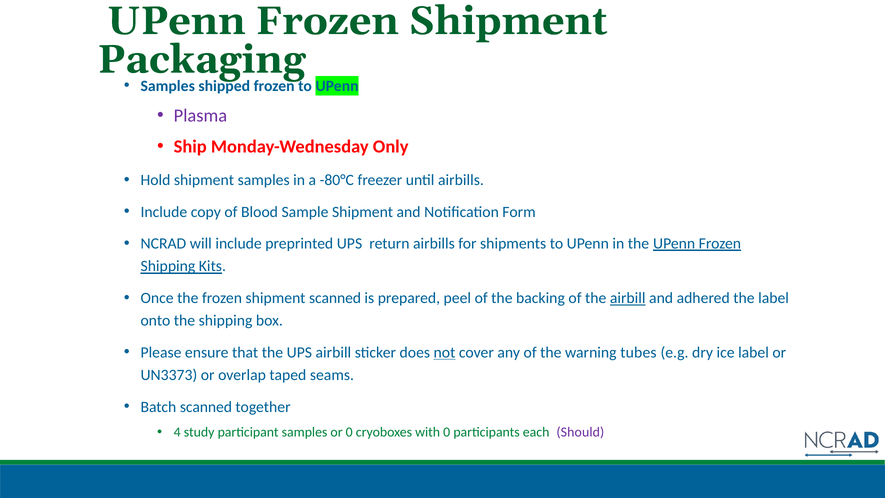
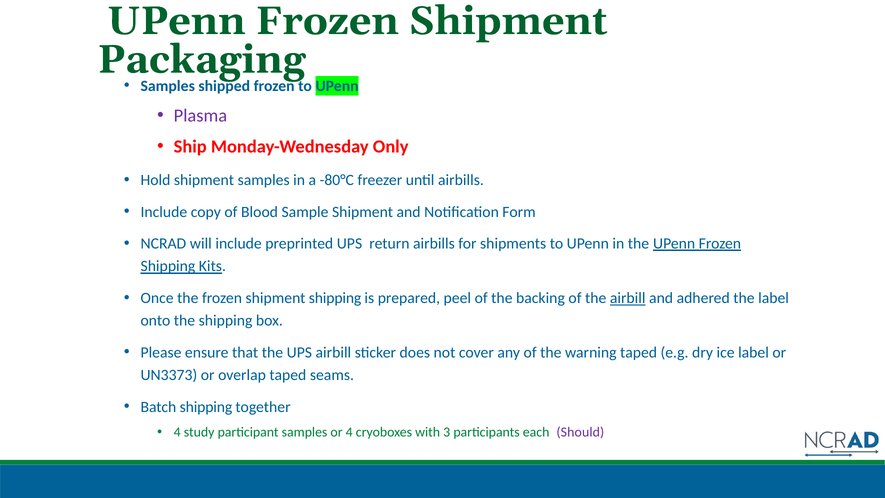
shipment scanned: scanned -> shipping
not underline: present -> none
warning tubes: tubes -> taped
Batch scanned: scanned -> shipping
or 0: 0 -> 4
with 0: 0 -> 3
